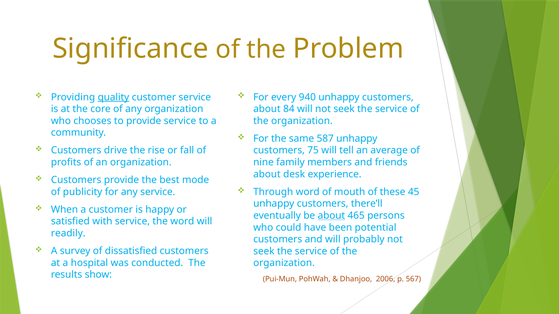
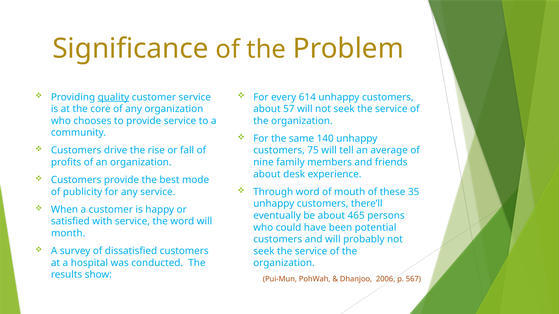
940: 940 -> 614
84: 84 -> 57
587: 587 -> 140
45: 45 -> 35
about at (331, 216) underline: present -> none
readily: readily -> month
